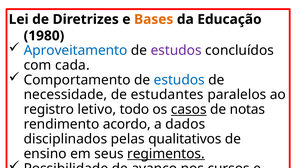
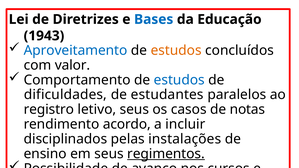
Bases colour: orange -> blue
1980: 1980 -> 1943
estudos at (176, 50) colour: purple -> orange
cada: cada -> valor
necessidade: necessidade -> dificuldades
letivo todo: todo -> seus
casos underline: present -> none
dados: dados -> incluir
qualitativos: qualitativos -> instalações
